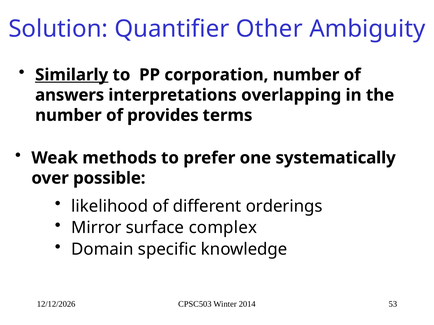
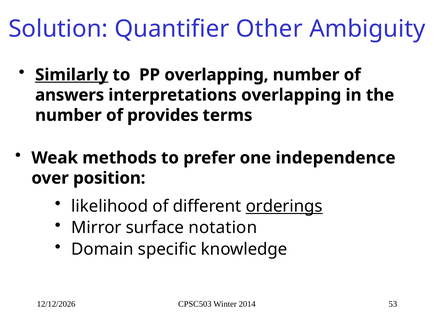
PP corporation: corporation -> overlapping
systematically: systematically -> independence
possible: possible -> position
orderings underline: none -> present
complex: complex -> notation
